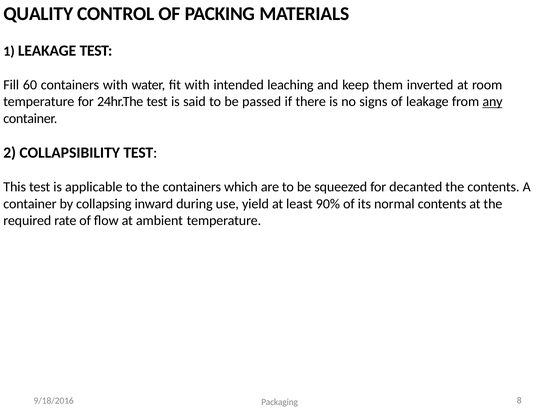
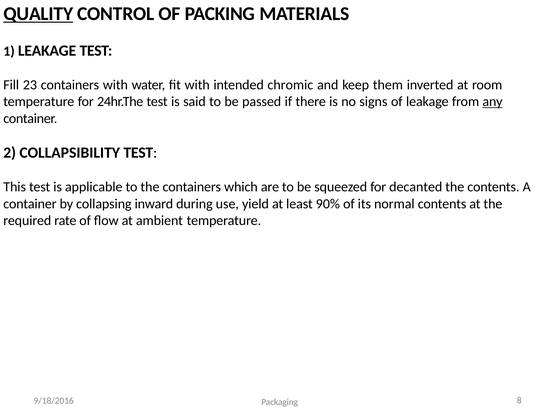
QUALITY underline: none -> present
60: 60 -> 23
leaching: leaching -> chromic
